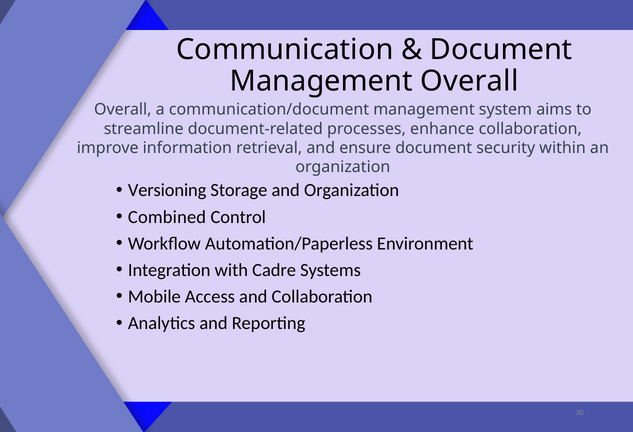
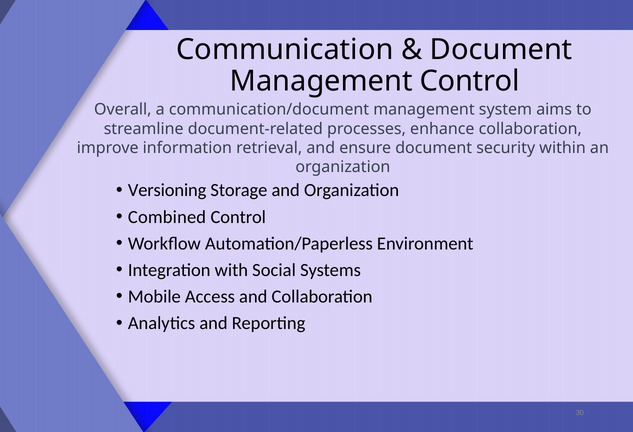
Management Overall: Overall -> Control
Cadre: Cadre -> Social
